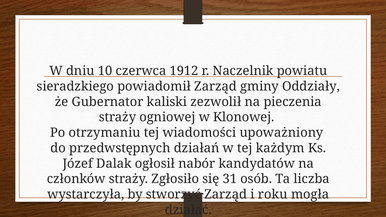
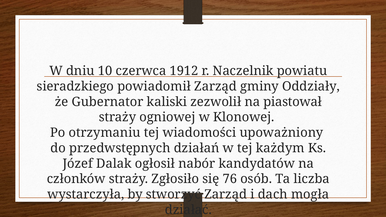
pieczenia: pieczenia -> piastował
31: 31 -> 76
roku: roku -> dach
